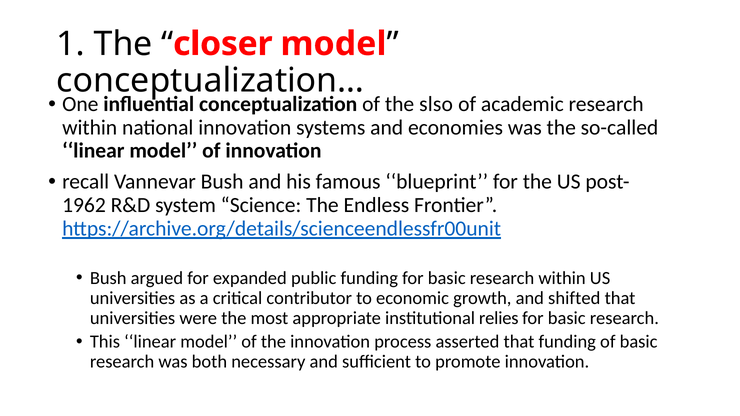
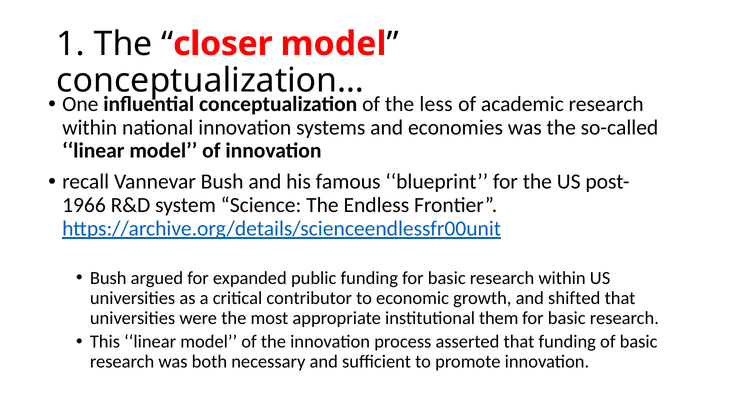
slso: slso -> less
1962: 1962 -> 1966
relies: relies -> them
